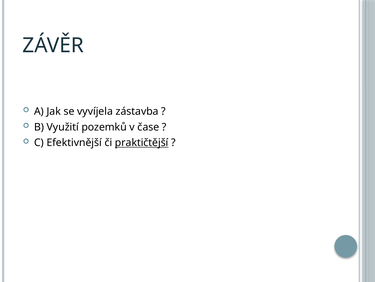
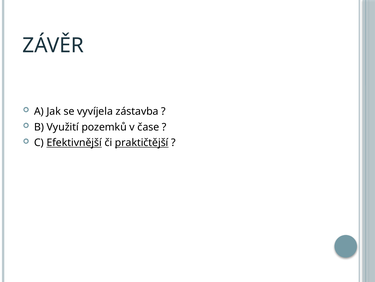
Efektivnější underline: none -> present
